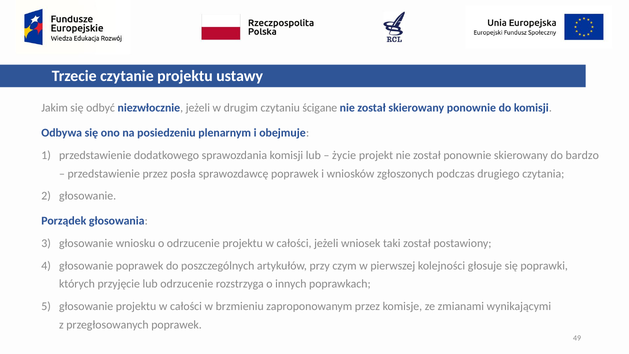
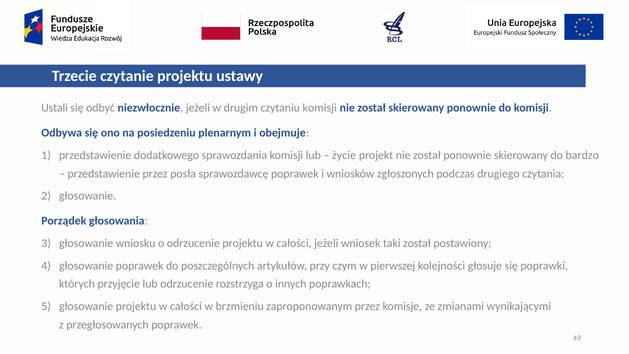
Jakim: Jakim -> Ustali
czytaniu ścigane: ścigane -> komisji
